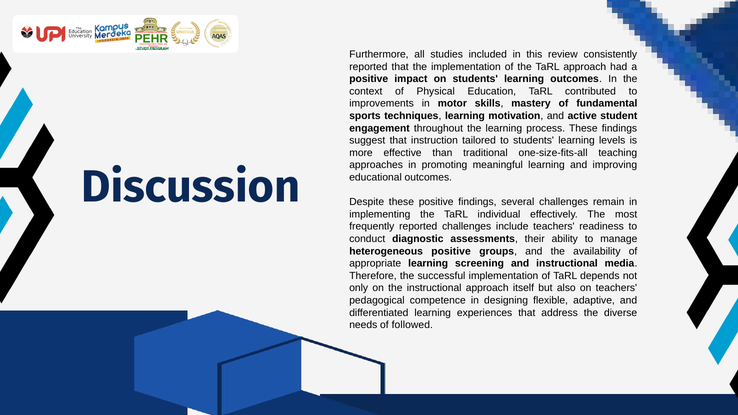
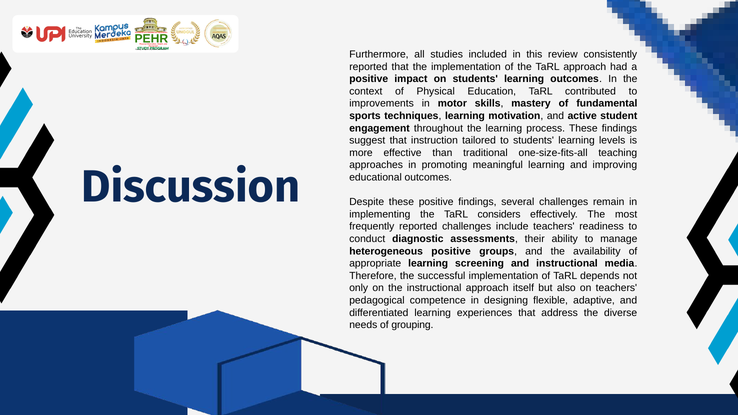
individual: individual -> considers
followed: followed -> grouping
